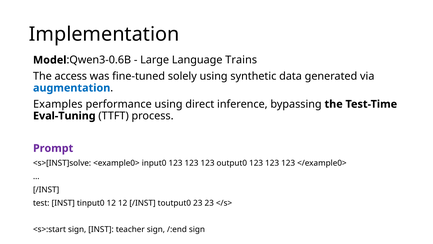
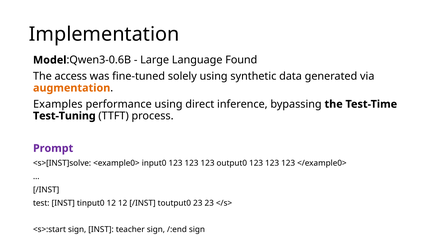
Trains: Trains -> Found
augmentation colour: blue -> orange
Eval-Tuning: Eval-Tuning -> Test-Tuning
